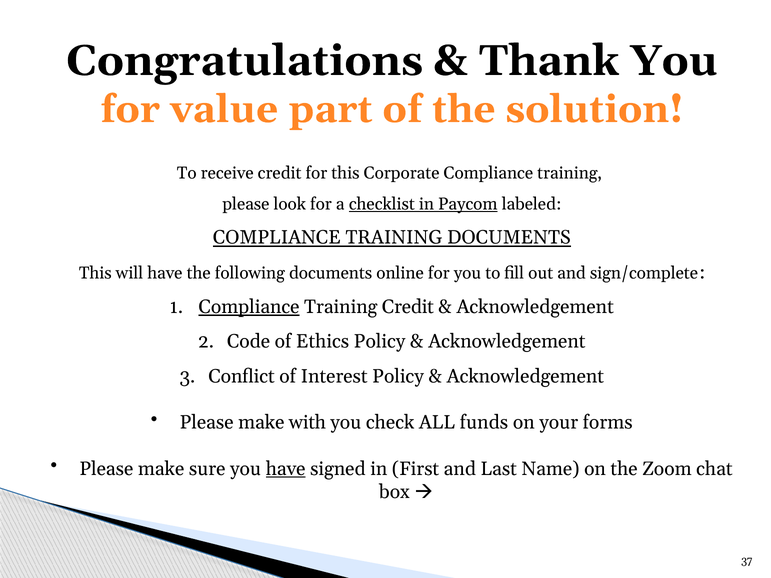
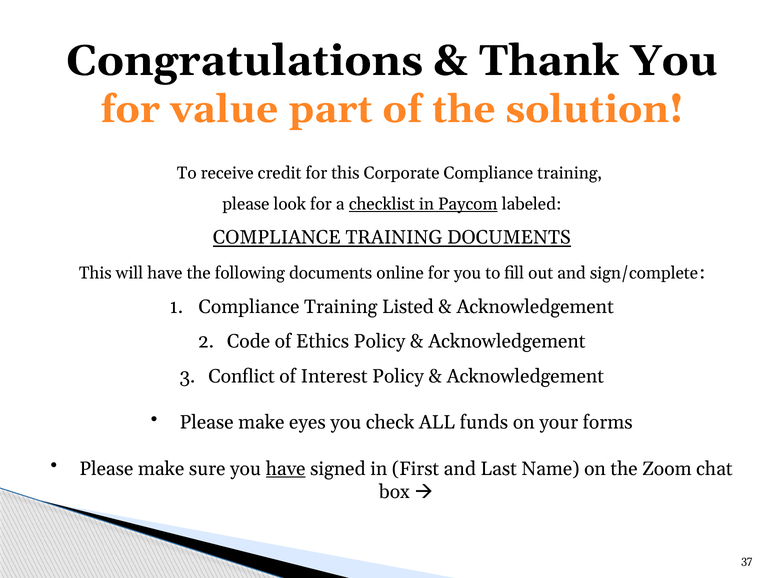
Compliance at (249, 307) underline: present -> none
Training Credit: Credit -> Listed
with: with -> eyes
